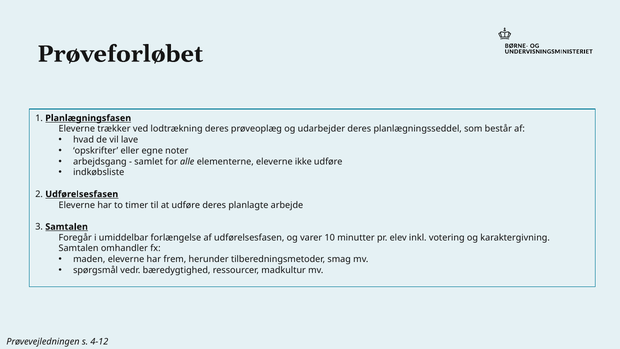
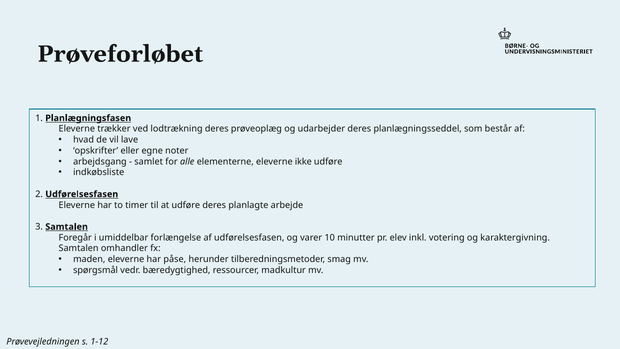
frem: frem -> påse
4-12: 4-12 -> 1-12
